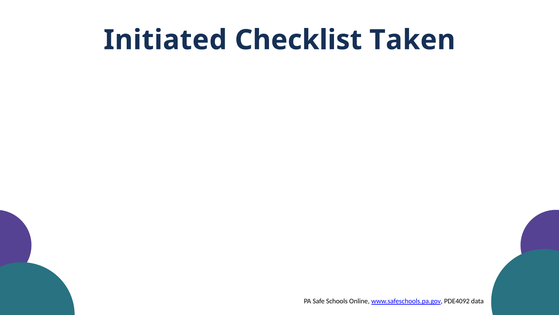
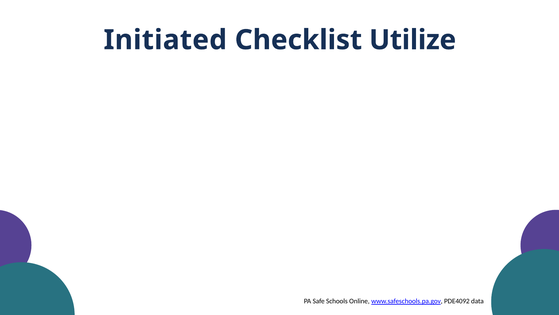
Taken: Taken -> Utilize
